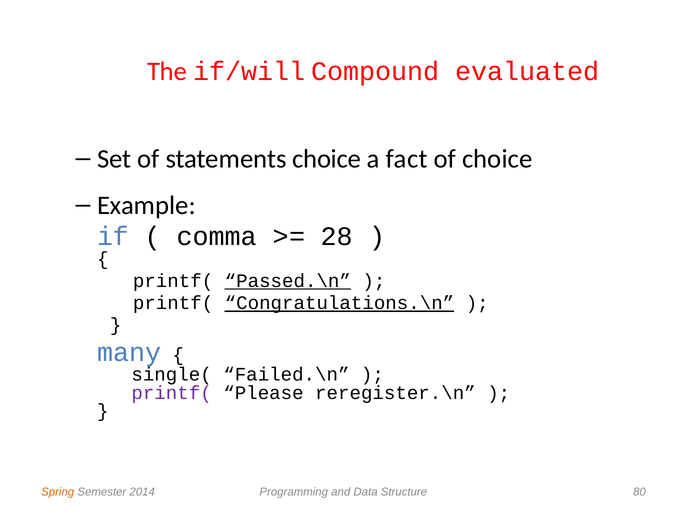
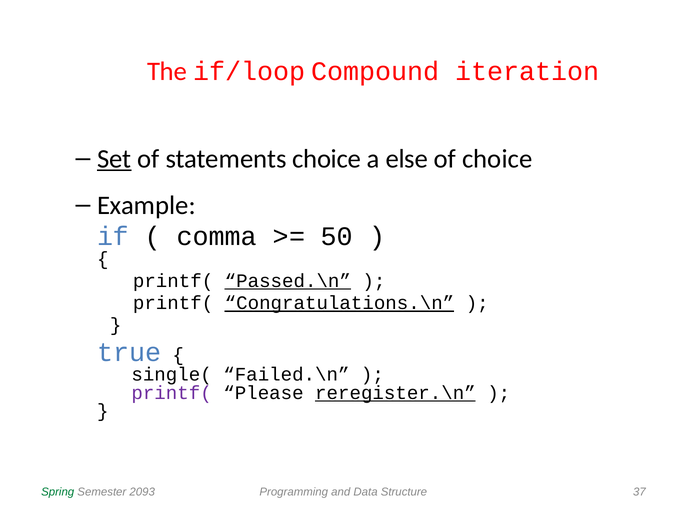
if/will: if/will -> if/loop
evaluated: evaluated -> iteration
Set underline: none -> present
fact: fact -> else
28: 28 -> 50
many: many -> true
reregister.\n underline: none -> present
Spring colour: orange -> green
2014: 2014 -> 2093
80: 80 -> 37
